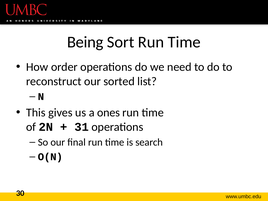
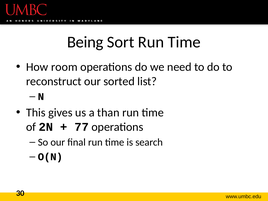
order: order -> room
ones: ones -> than
31: 31 -> 77
